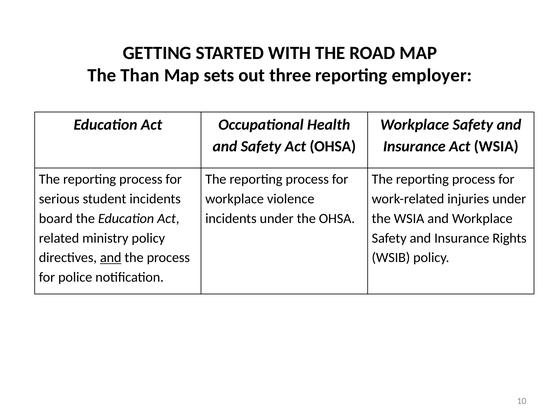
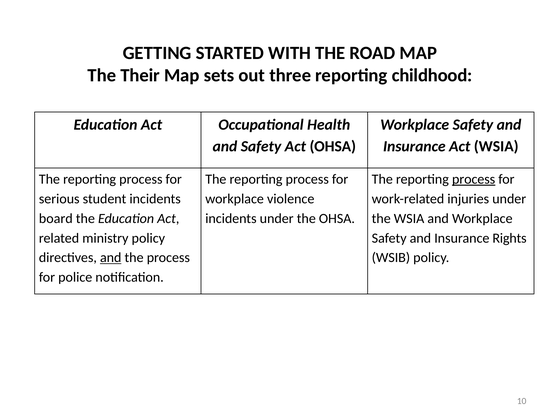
Than: Than -> Their
employer: employer -> childhood
process at (474, 179) underline: none -> present
